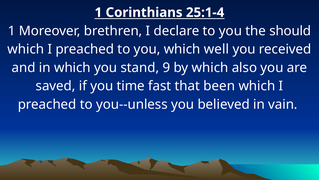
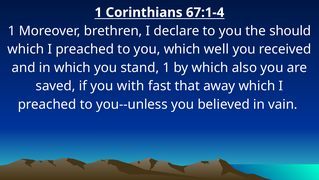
25:1-4: 25:1-4 -> 67:1-4
stand 9: 9 -> 1
time: time -> with
been: been -> away
